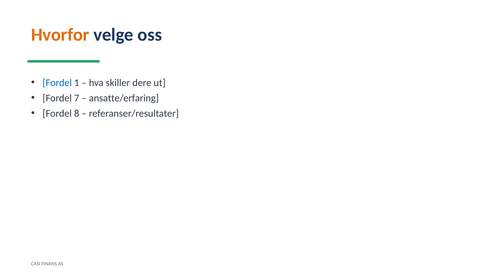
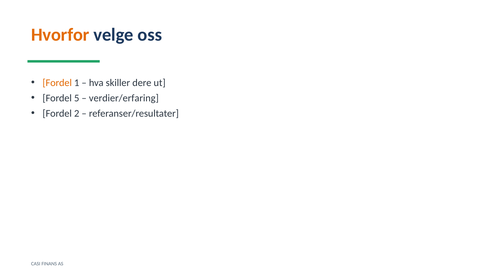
Fordel at (57, 83) colour: blue -> orange
7: 7 -> 5
ansatte/erfaring: ansatte/erfaring -> verdier/erfaring
8: 8 -> 2
